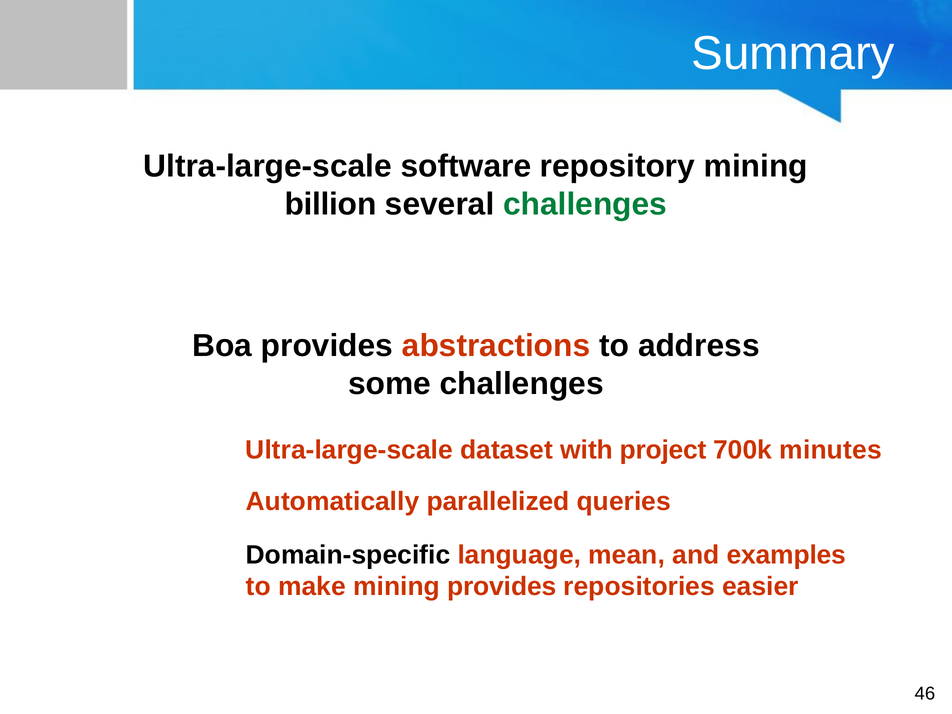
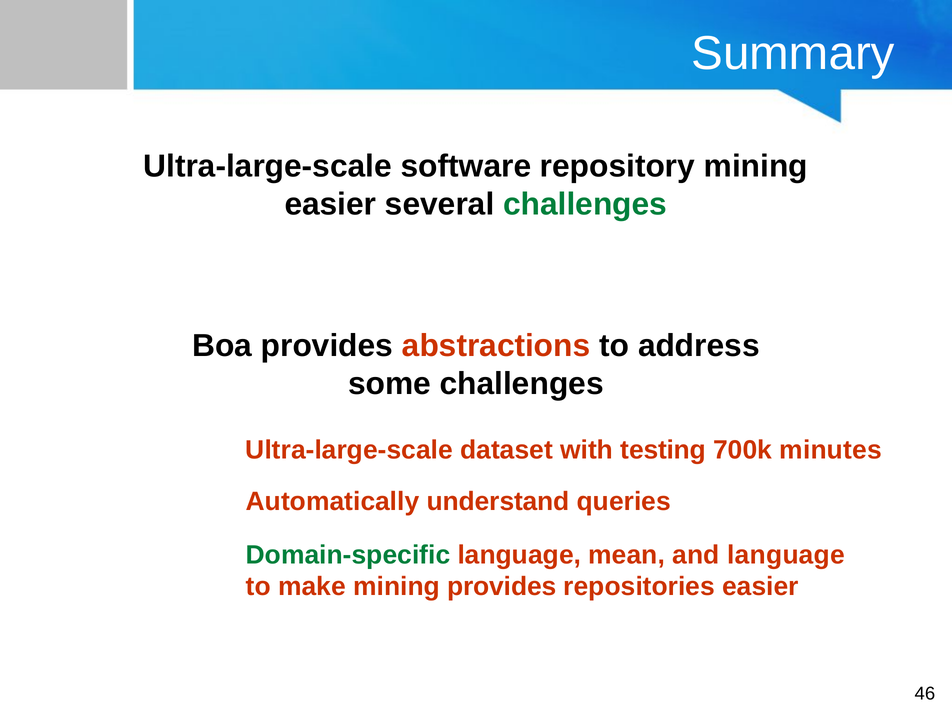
billion at (331, 204): billion -> easier
project: project -> testing
parallelized: parallelized -> understand
Domain-specific colour: black -> green
and examples: examples -> language
